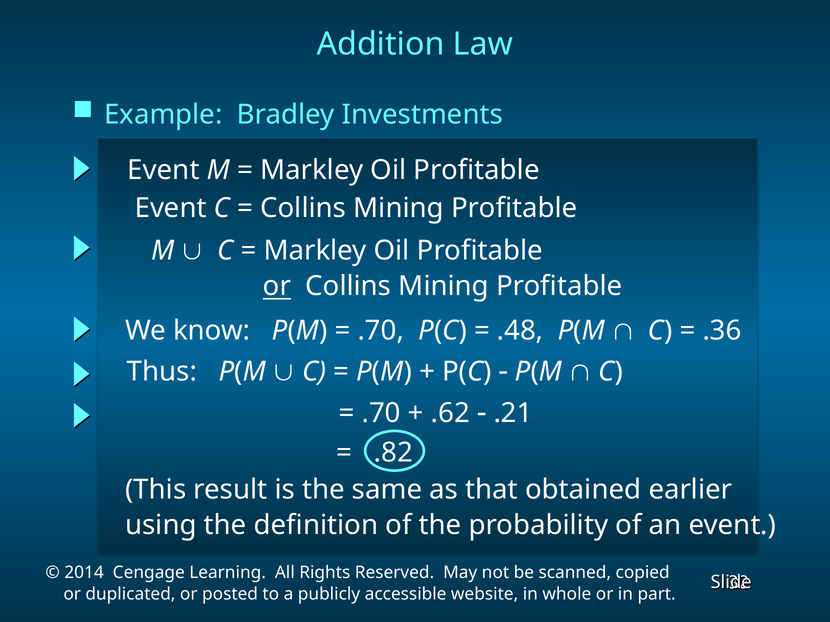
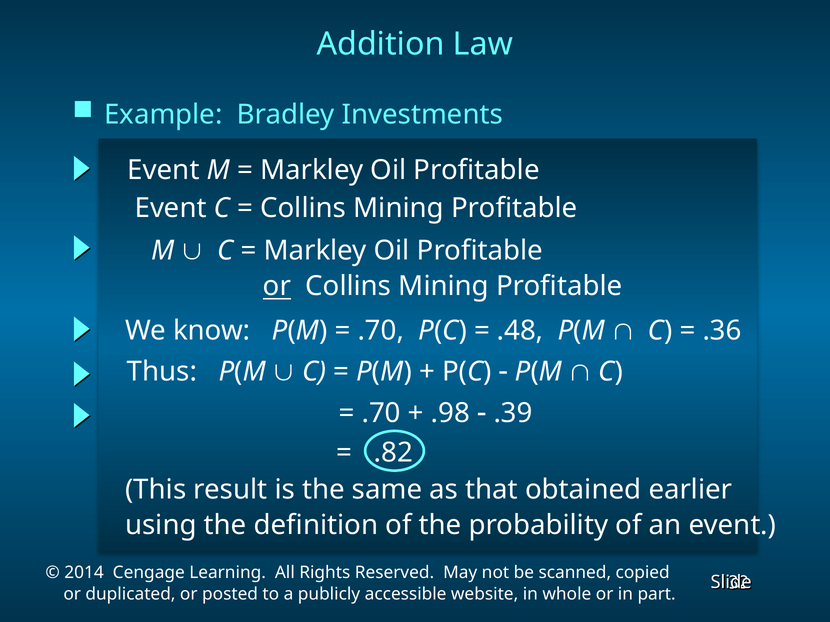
.62: .62 -> .98
.21: .21 -> .39
